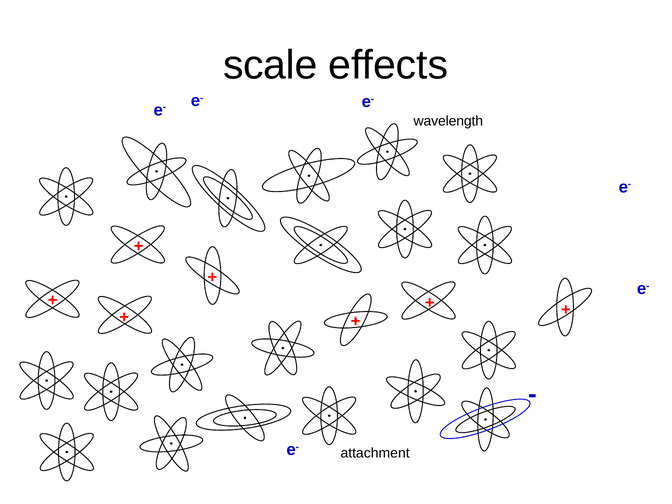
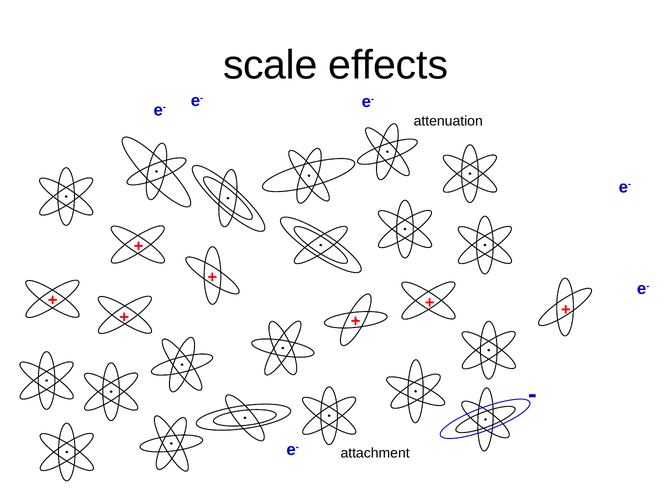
wavelength: wavelength -> attenuation
